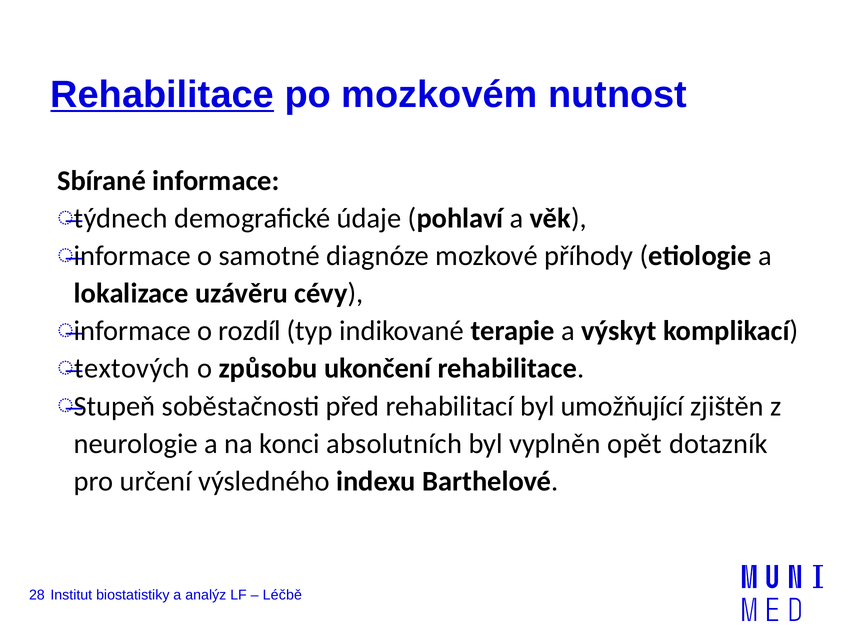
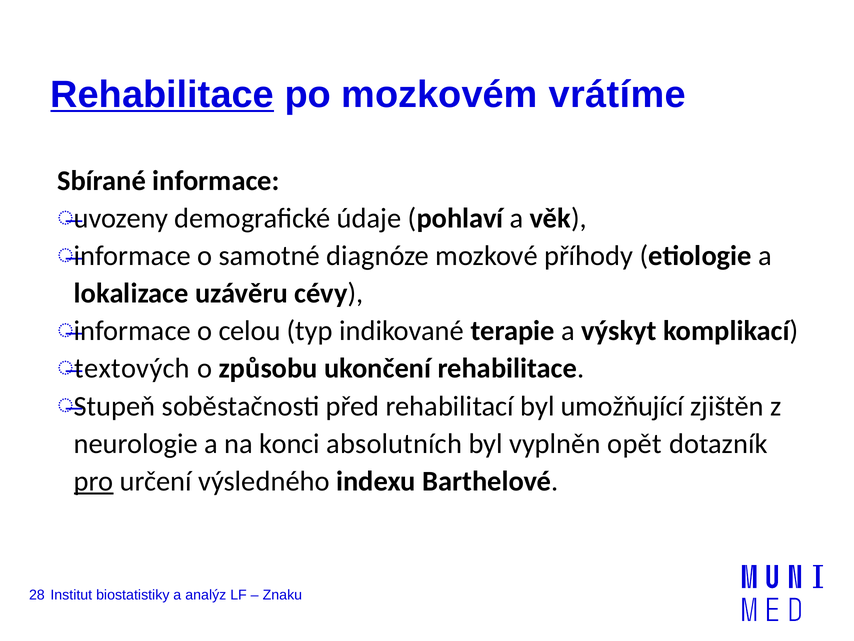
nutnost: nutnost -> vrátíme
týdnech: týdnech -> uvozeny
rozdíl: rozdíl -> celou
pro underline: none -> present
Léčbě: Léčbě -> Znaku
